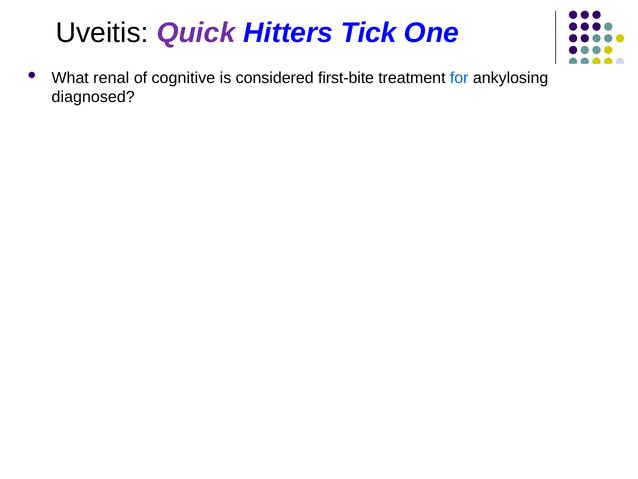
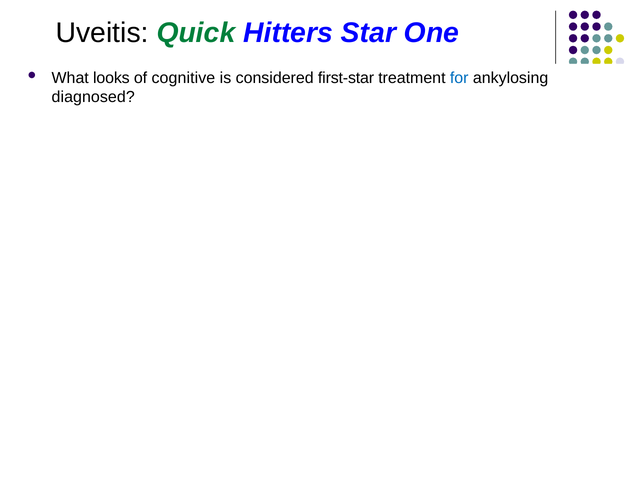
Quick colour: purple -> green
Tick: Tick -> Star
renal: renal -> looks
first-bite: first-bite -> first-star
